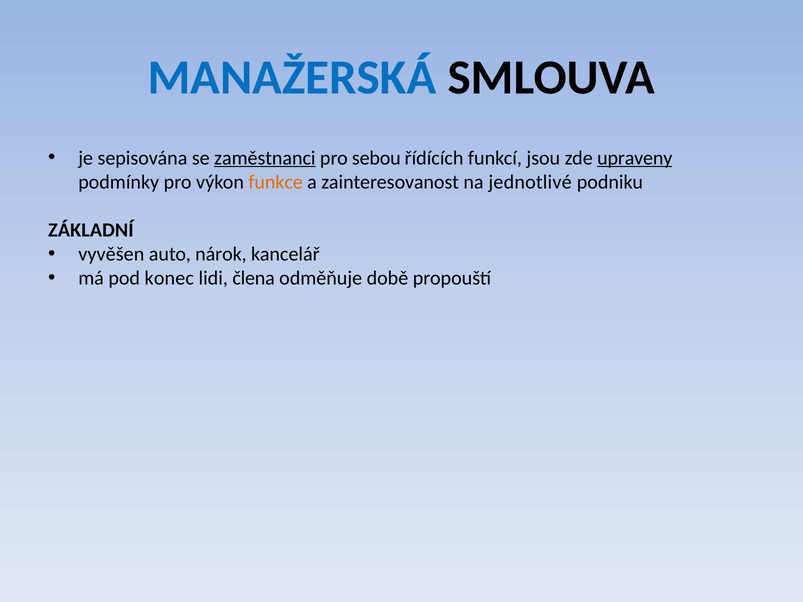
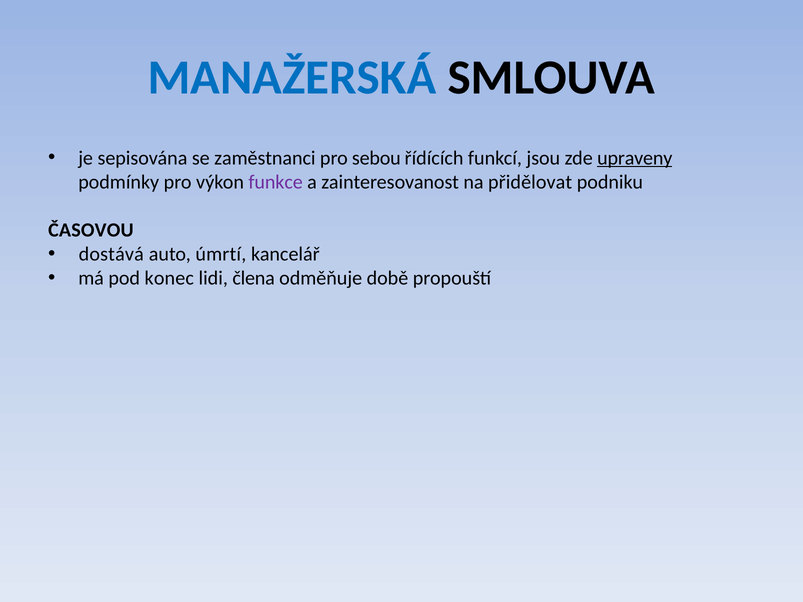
zaměstnanci underline: present -> none
funkce colour: orange -> purple
jednotlivé: jednotlivé -> přidělovat
ZÁKLADNÍ: ZÁKLADNÍ -> ČASOVOU
vyvěšen: vyvěšen -> dostává
nárok: nárok -> úmrtí
